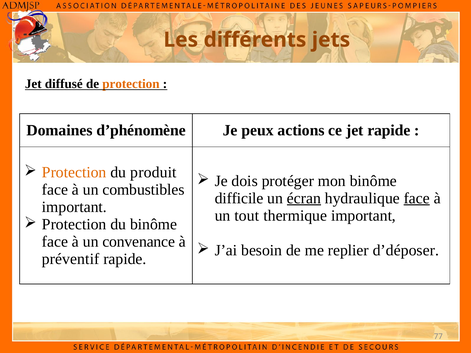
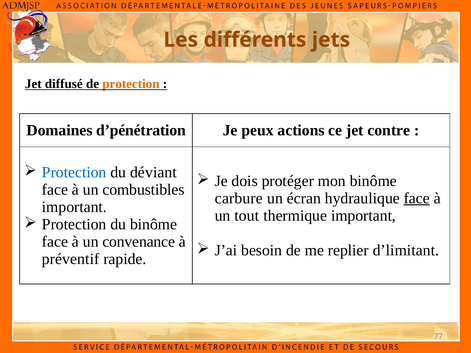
d’phénomène: d’phénomène -> d’pénétration
jet rapide: rapide -> contre
Protection at (74, 172) colour: orange -> blue
produit: produit -> déviant
difficile: difficile -> carbure
écran underline: present -> none
d’déposer: d’déposer -> d’limitant
